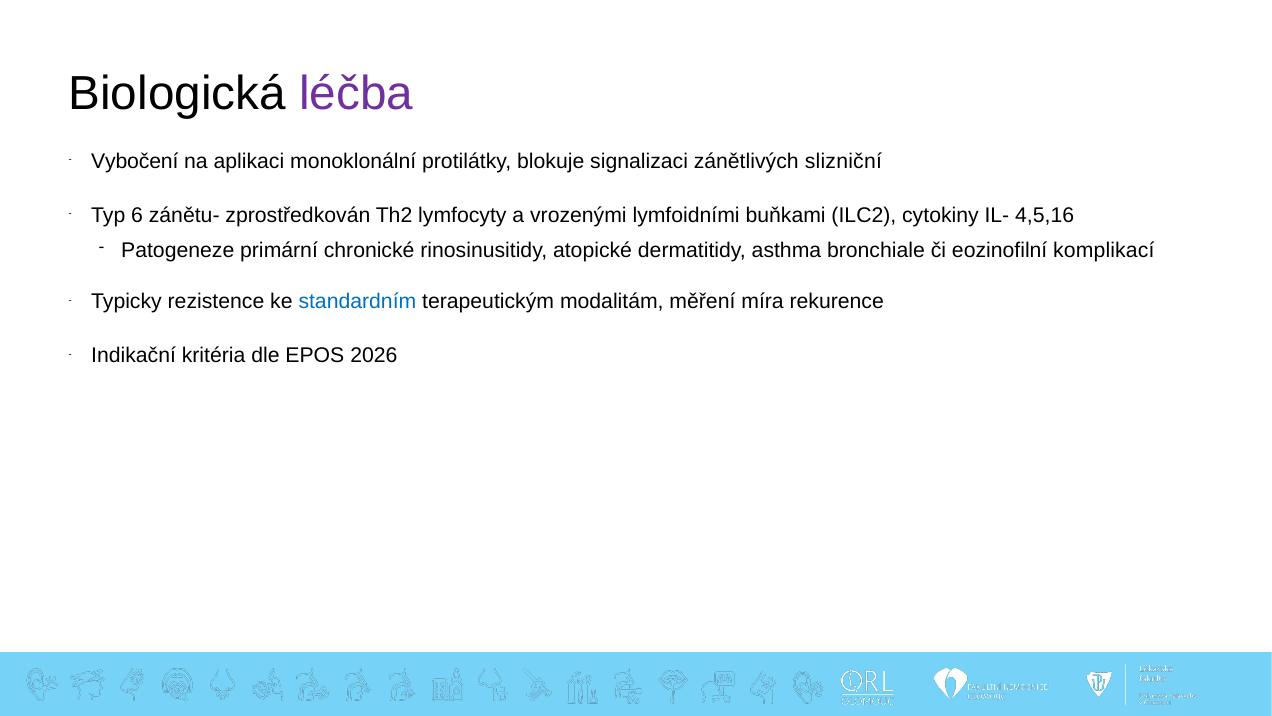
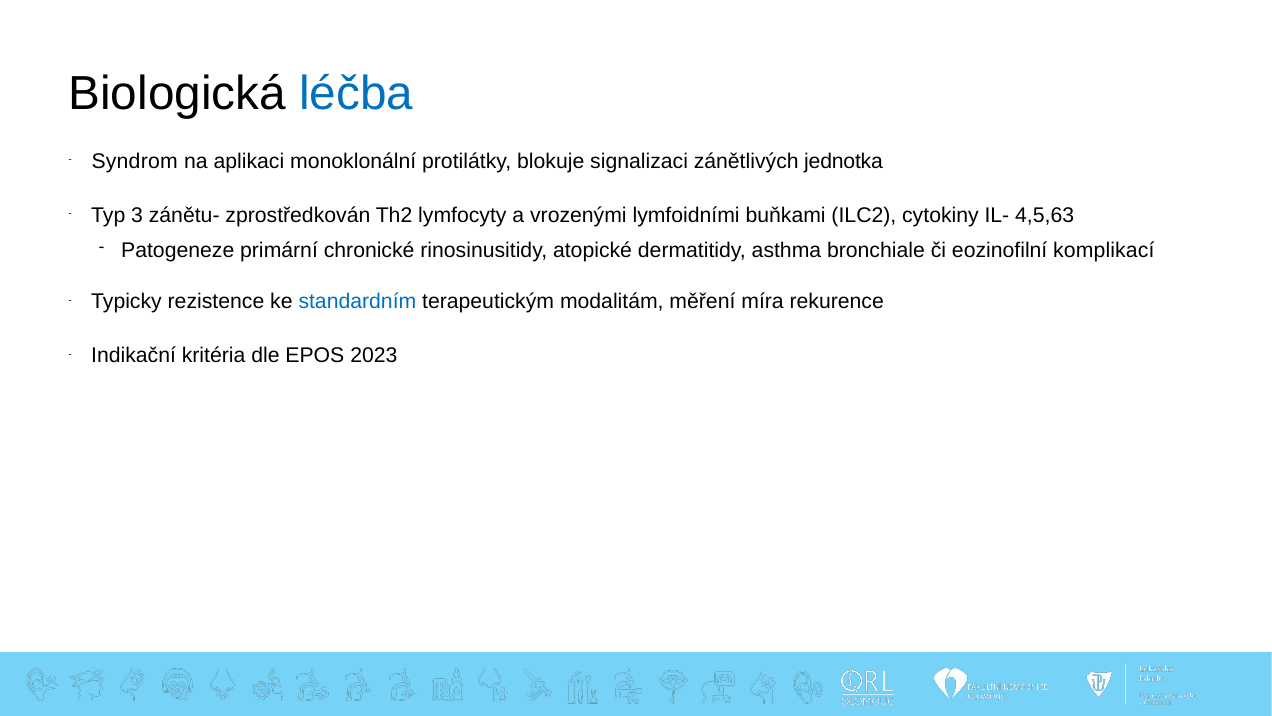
léčba colour: purple -> blue
Vybočení: Vybočení -> Syndrom
slizniční: slizniční -> jednotka
6: 6 -> 3
4,5,16: 4,5,16 -> 4,5,63
2026: 2026 -> 2023
